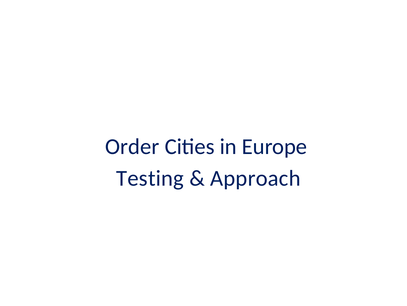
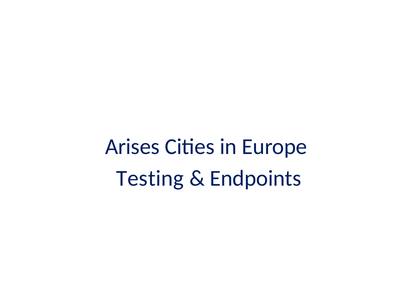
Order: Order -> Arises
Approach: Approach -> Endpoints
